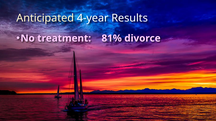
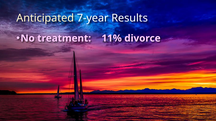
4-year: 4-year -> 7-year
81%: 81% -> 11%
